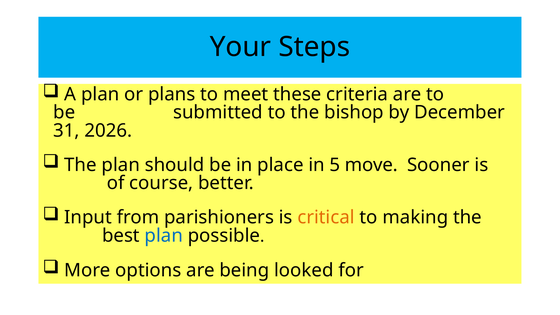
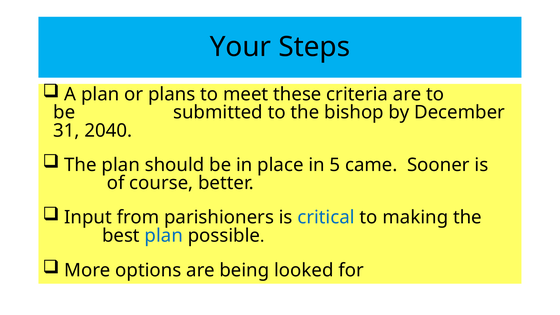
2026: 2026 -> 2040
move: move -> came
critical colour: orange -> blue
